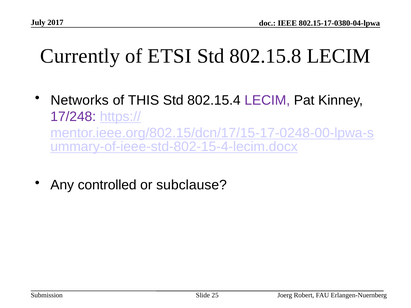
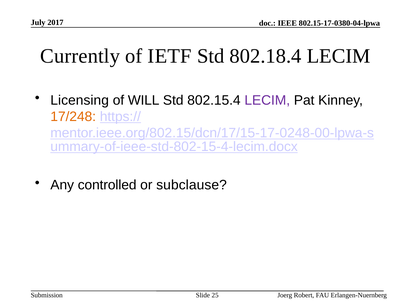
ETSI: ETSI -> IETF
802.15.8: 802.15.8 -> 802.18.4
Networks: Networks -> Licensing
THIS: THIS -> WILL
17/248 colour: purple -> orange
